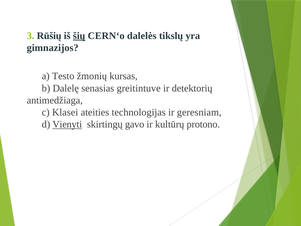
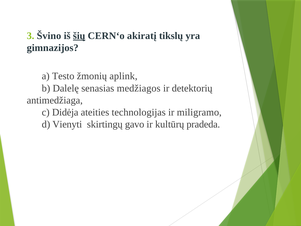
Rūšių: Rūšių -> Švino
dalelės: dalelės -> akiratį
kursas: kursas -> aplink
greitintuve: greitintuve -> medžiagos
Klasei: Klasei -> Didėja
geresniam: geresniam -> miligramo
Vienyti underline: present -> none
protono: protono -> pradeda
